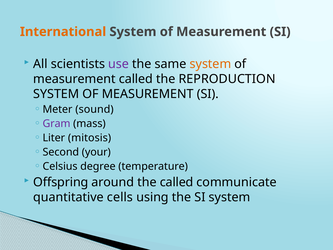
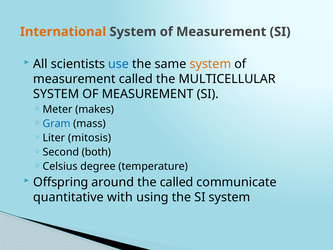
use colour: purple -> blue
REPRODUCTION: REPRODUCTION -> MULTICELLULAR
sound: sound -> makes
Gram colour: purple -> blue
your: your -> both
cells: cells -> with
